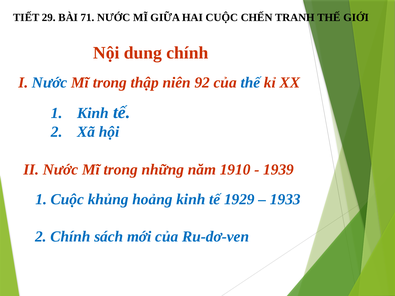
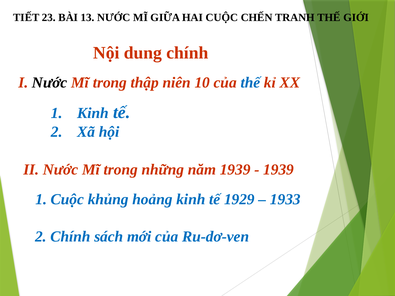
29: 29 -> 23
71: 71 -> 13
Nước at (50, 83) colour: blue -> black
92: 92 -> 10
năm 1910: 1910 -> 1939
